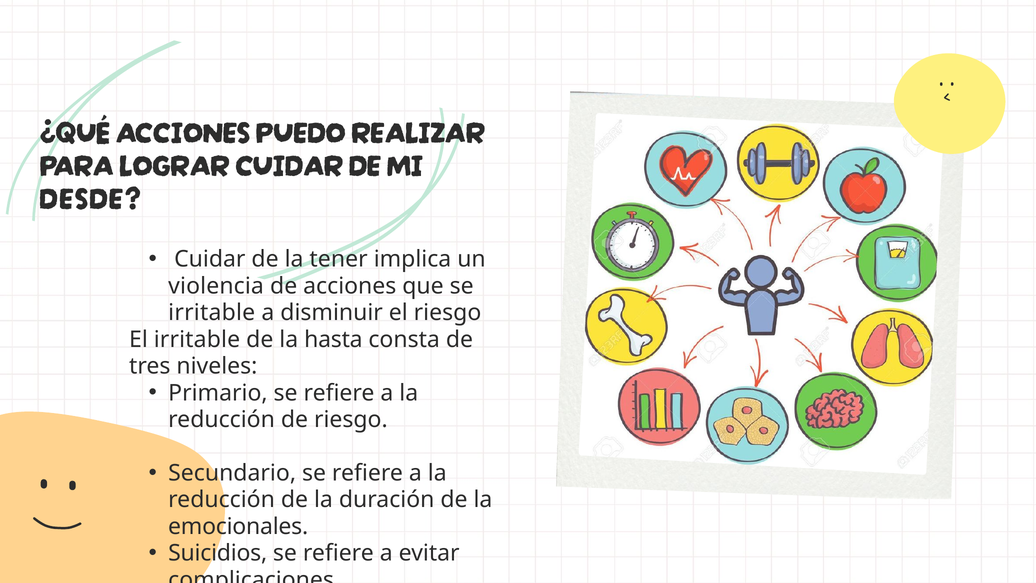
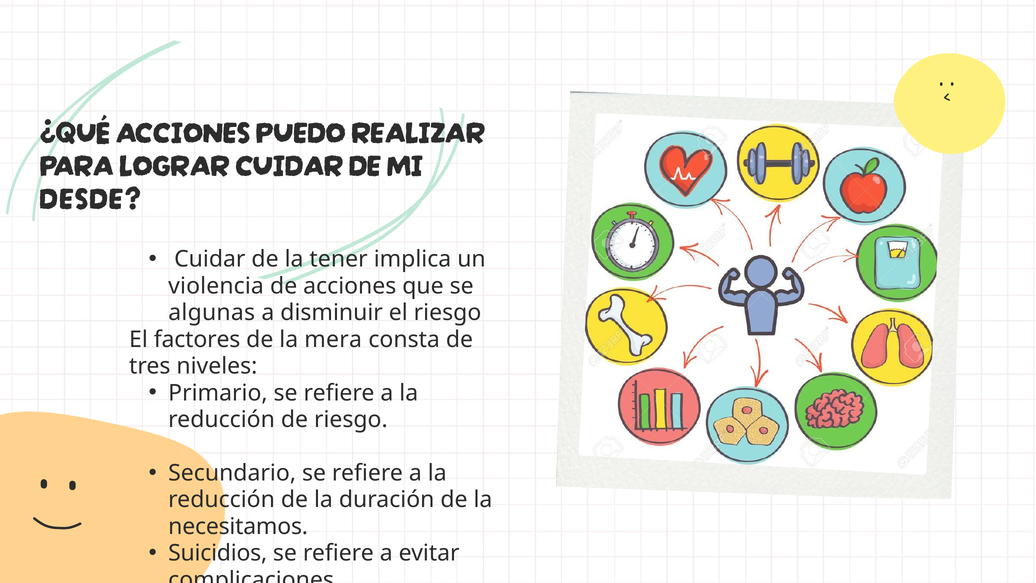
irritable at (212, 313): irritable -> algunas
El irritable: irritable -> factores
hasta: hasta -> mera
emocionales: emocionales -> necesitamos
